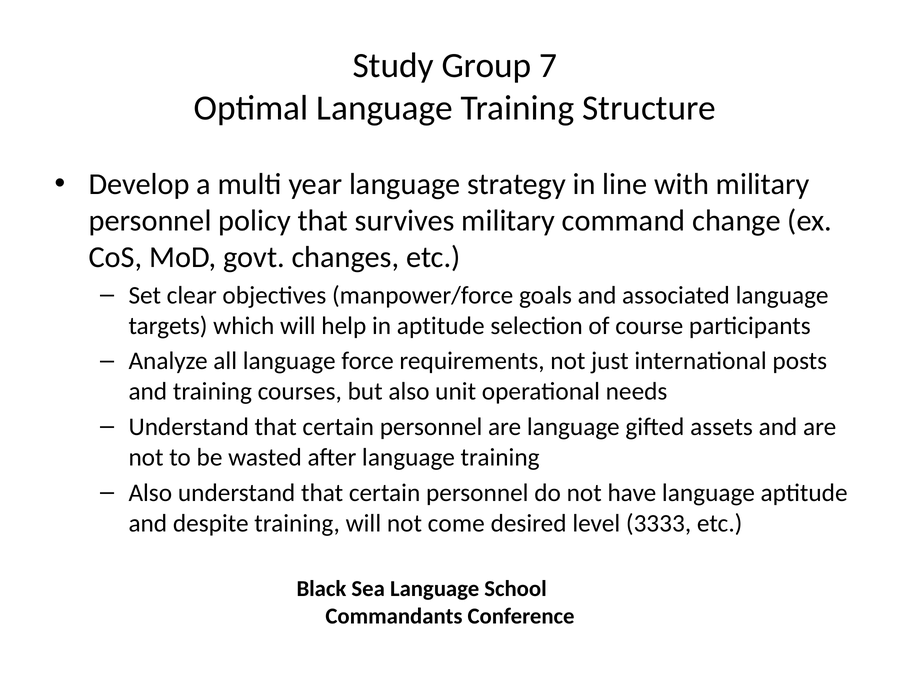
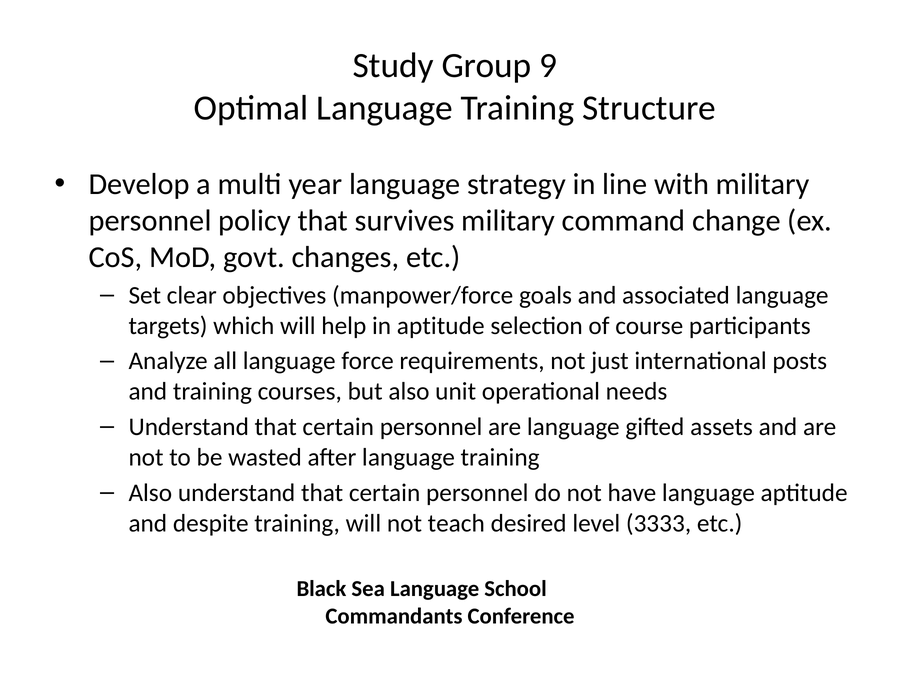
7: 7 -> 9
come: come -> teach
